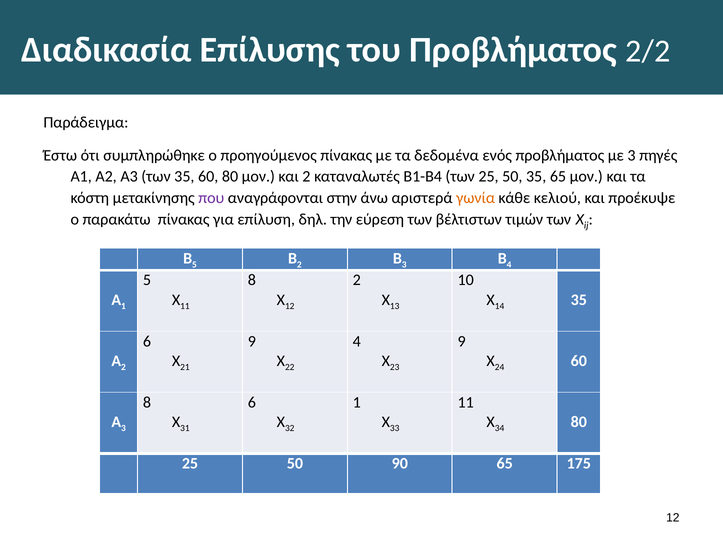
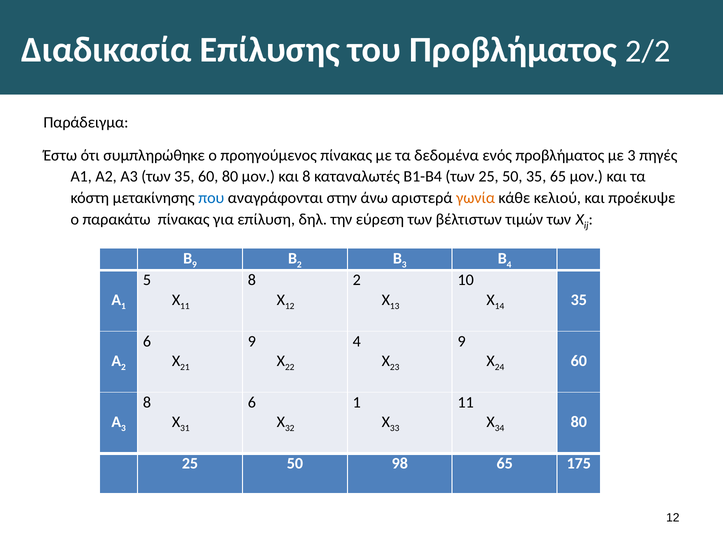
και 2: 2 -> 8
που colour: purple -> blue
5 at (194, 265): 5 -> 9
90: 90 -> 98
